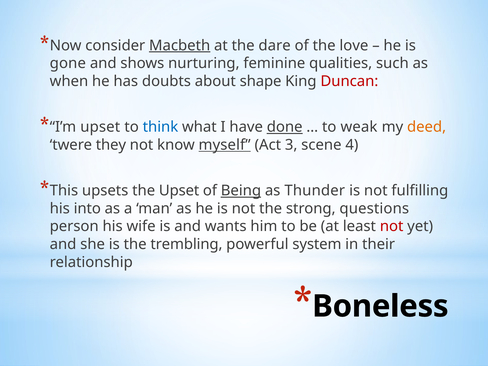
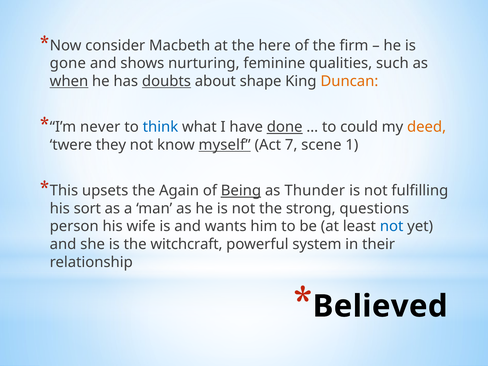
Macbeth underline: present -> none
dare: dare -> here
love: love -> firm
when underline: none -> present
doubts underline: none -> present
Duncan colour: red -> orange
I’m upset: upset -> never
weak: weak -> could
3: 3 -> 7
4: 4 -> 1
the Upset: Upset -> Again
into: into -> sort
not at (392, 226) colour: red -> blue
trembling: trembling -> witchcraft
Boneless: Boneless -> Believed
